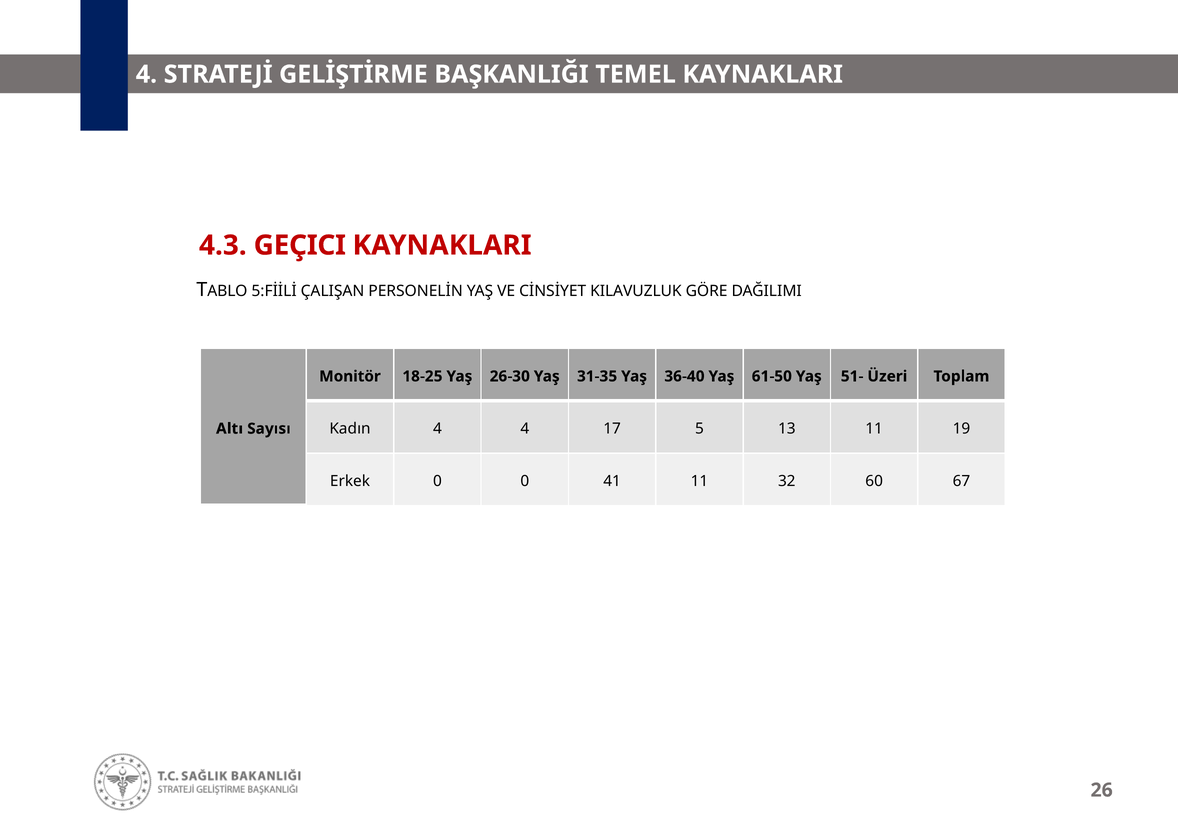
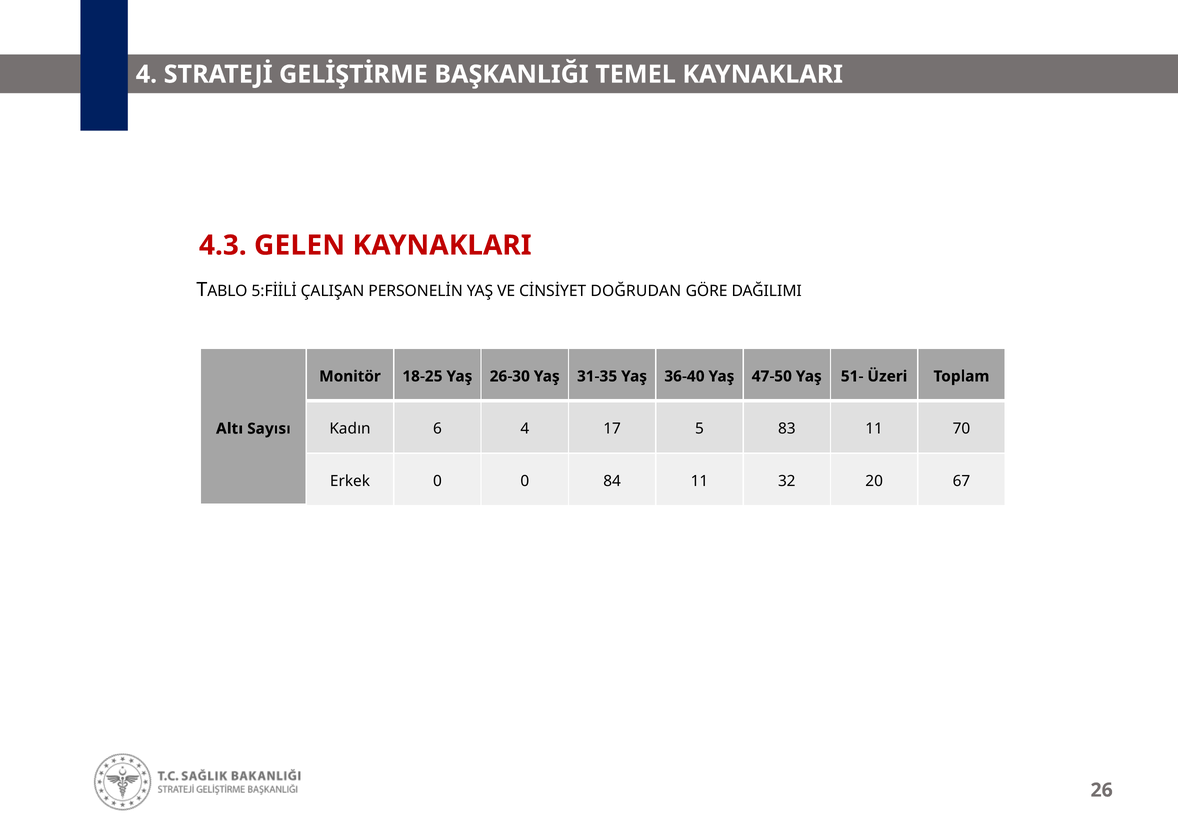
GEÇICI: GEÇICI -> GELEN
KILAVUZLUK: KILAVUZLUK -> DOĞRUDAN
61-50: 61-50 -> 47-50
Kadın 4: 4 -> 6
13: 13 -> 83
19: 19 -> 70
41: 41 -> 84
60: 60 -> 20
